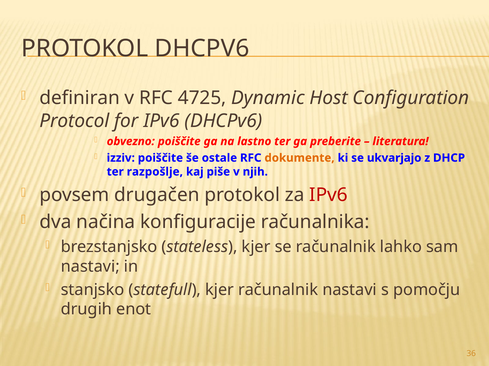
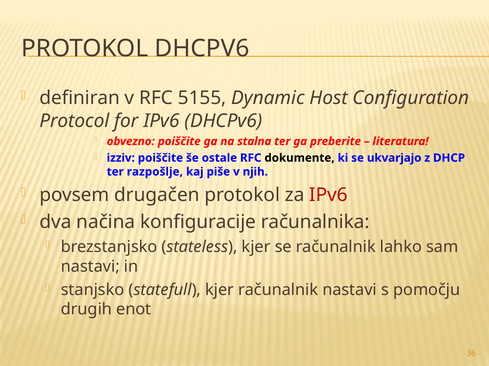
4725: 4725 -> 5155
lastno: lastno -> stalna
dokumente colour: orange -> black
